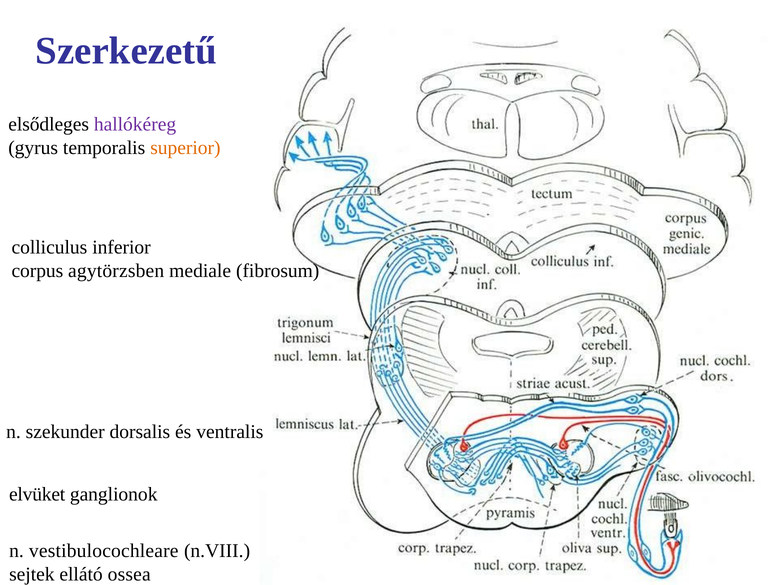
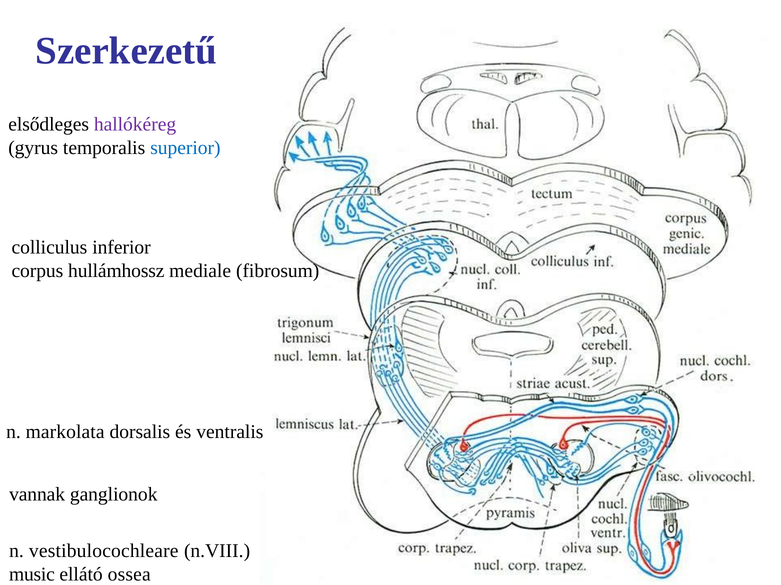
superior colour: orange -> blue
agytörzsben: agytörzsben -> hullámhossz
szekunder: szekunder -> markolata
elvüket: elvüket -> vannak
sejtek: sejtek -> music
